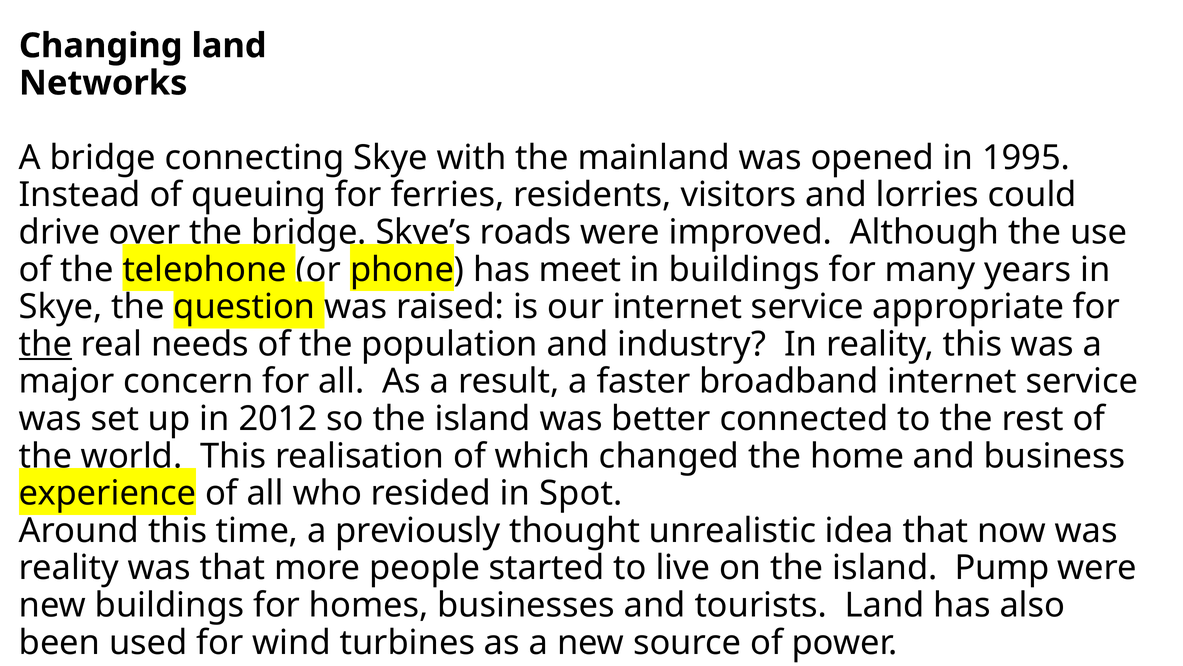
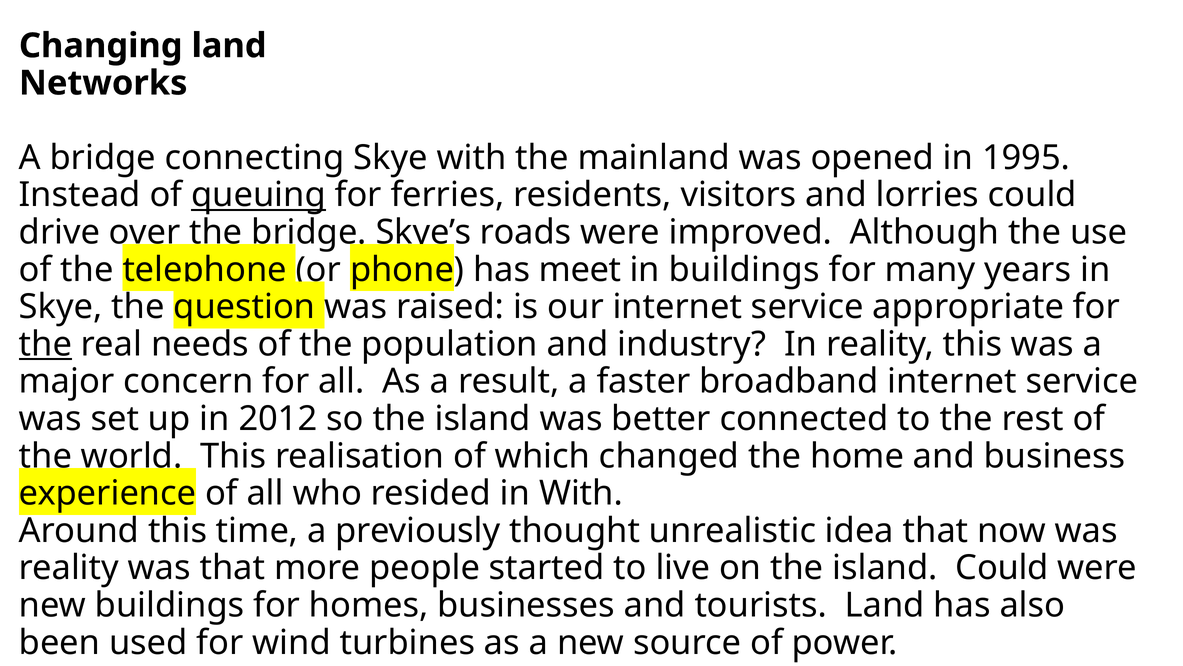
queuing underline: none -> present
in Spot: Spot -> With
island Pump: Pump -> Could
